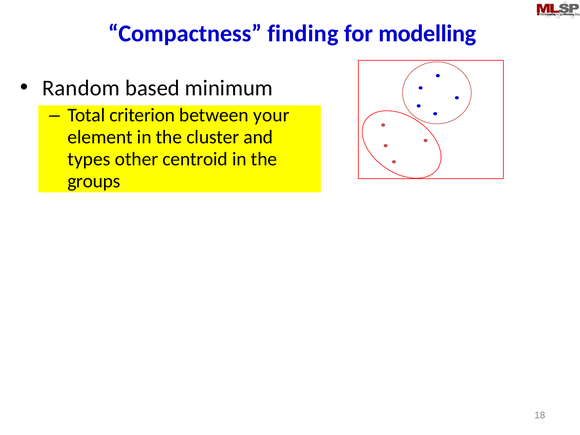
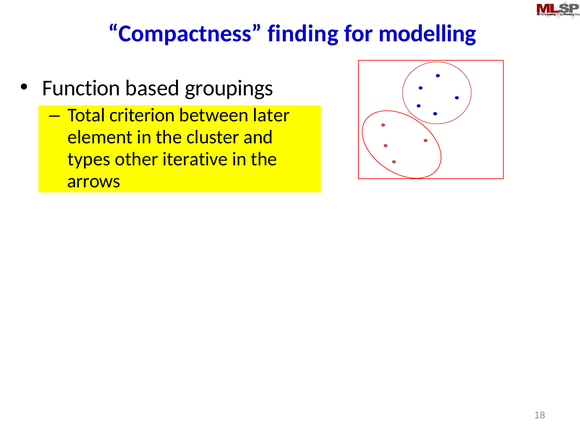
Random: Random -> Function
minimum: minimum -> groupings
your: your -> later
centroid: centroid -> iterative
groups: groups -> arrows
